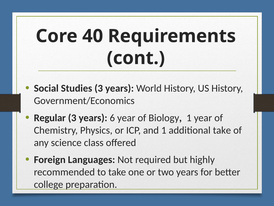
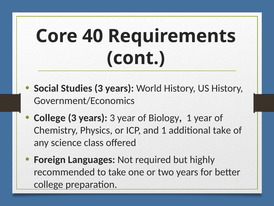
Regular at (50, 118): Regular -> College
years 6: 6 -> 3
